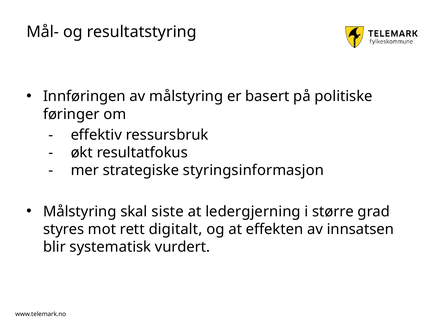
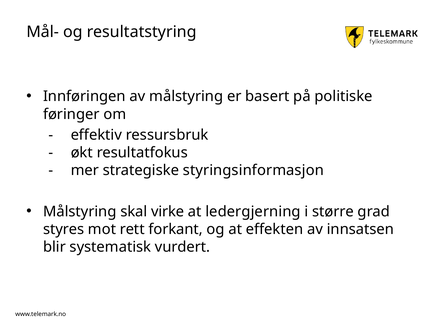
siste: siste -> virke
digitalt: digitalt -> forkant
